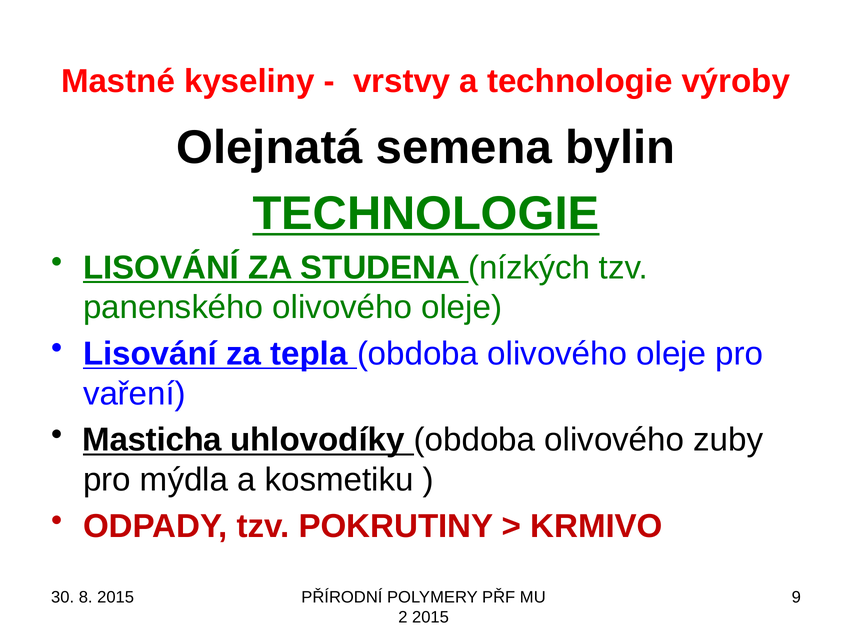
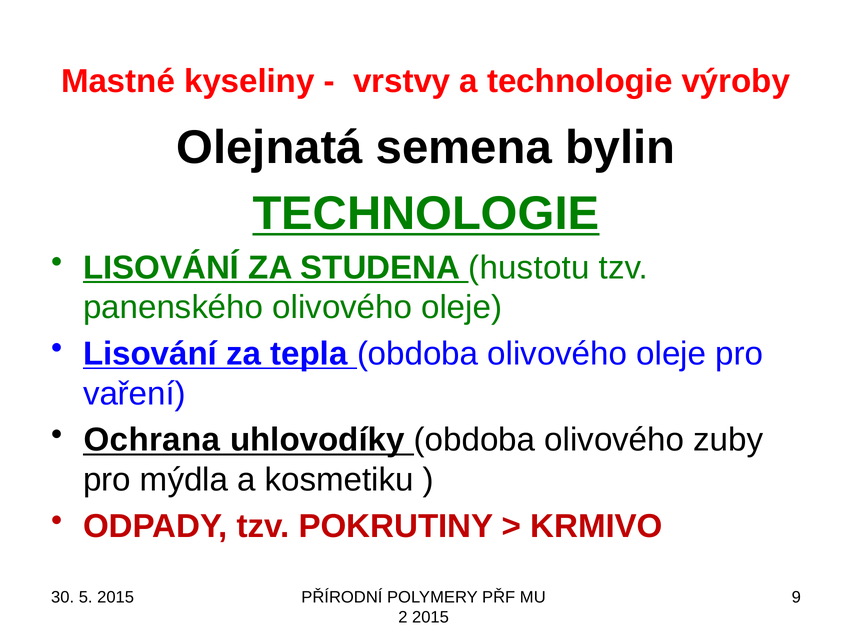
nízkých: nízkých -> hustotu
Masticha: Masticha -> Ochrana
8: 8 -> 5
